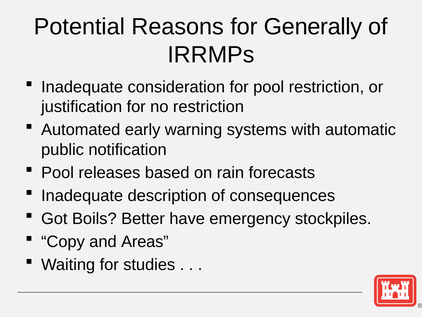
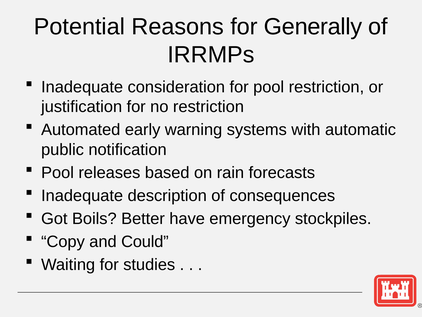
Areas: Areas -> Could
